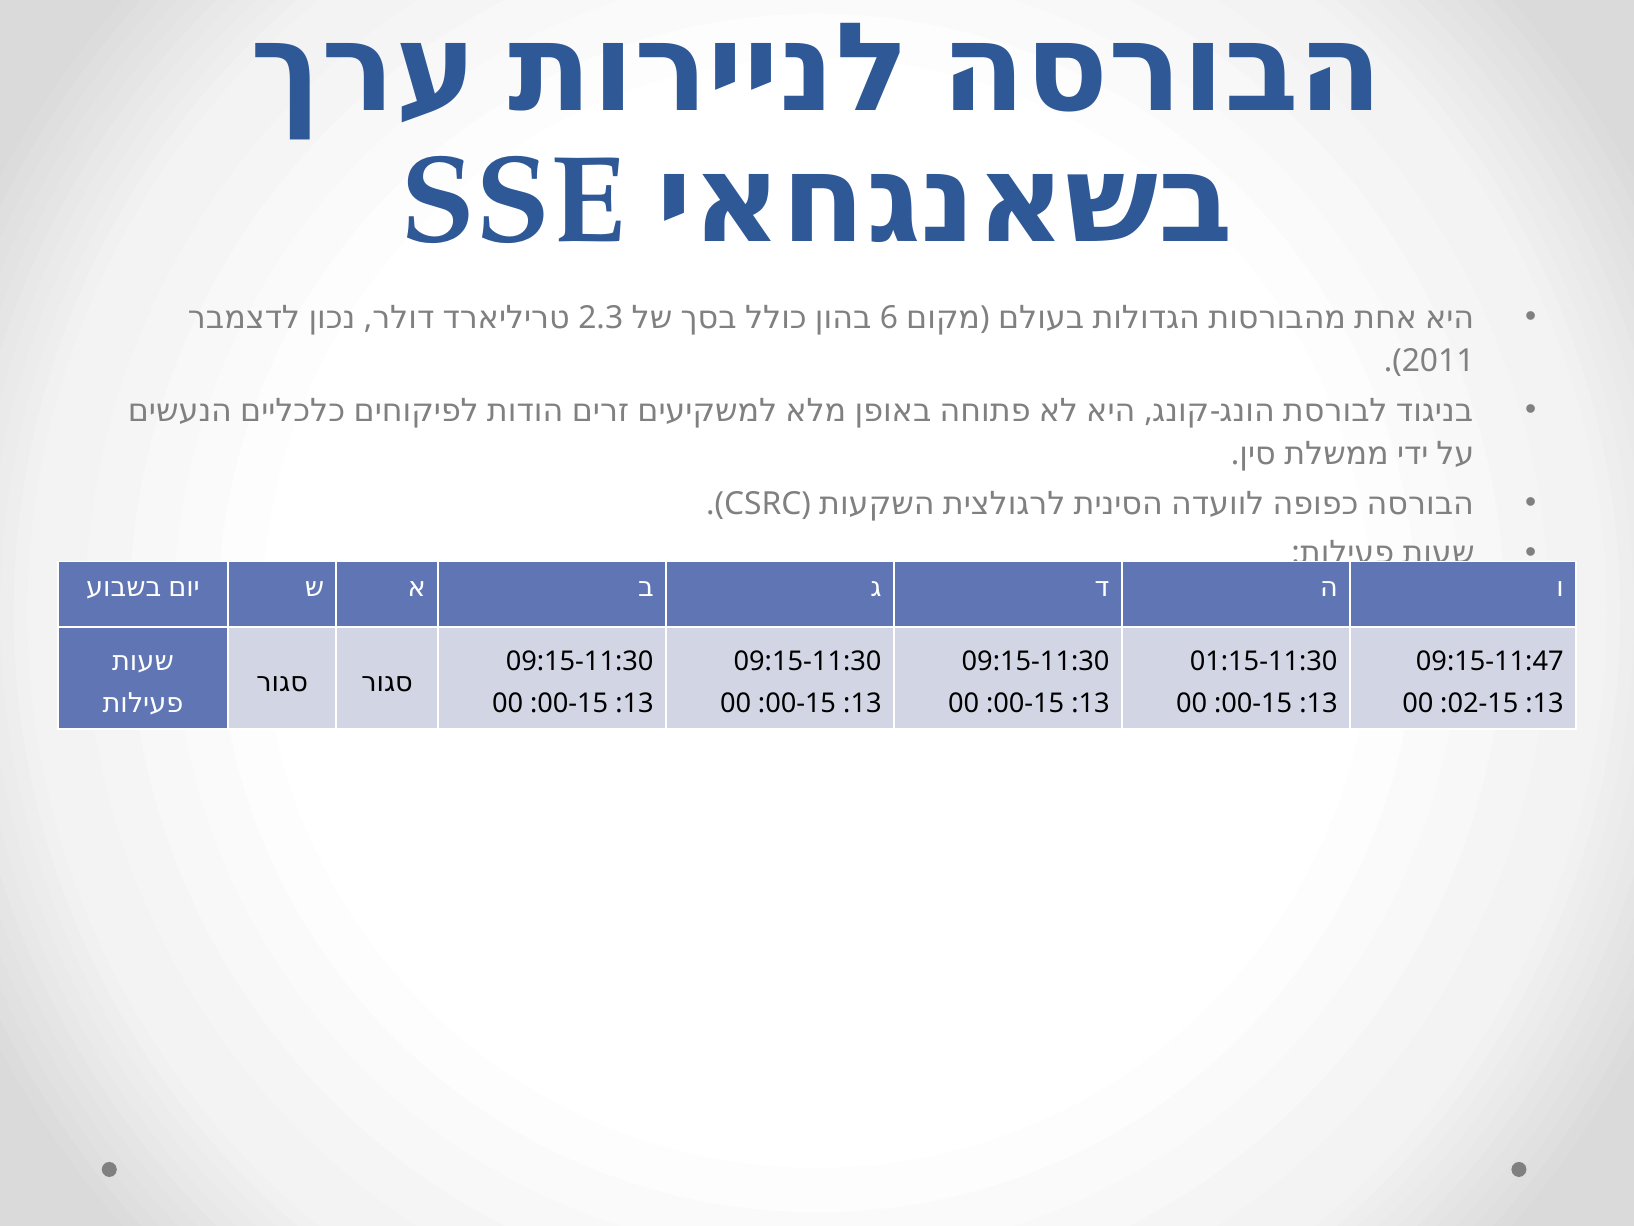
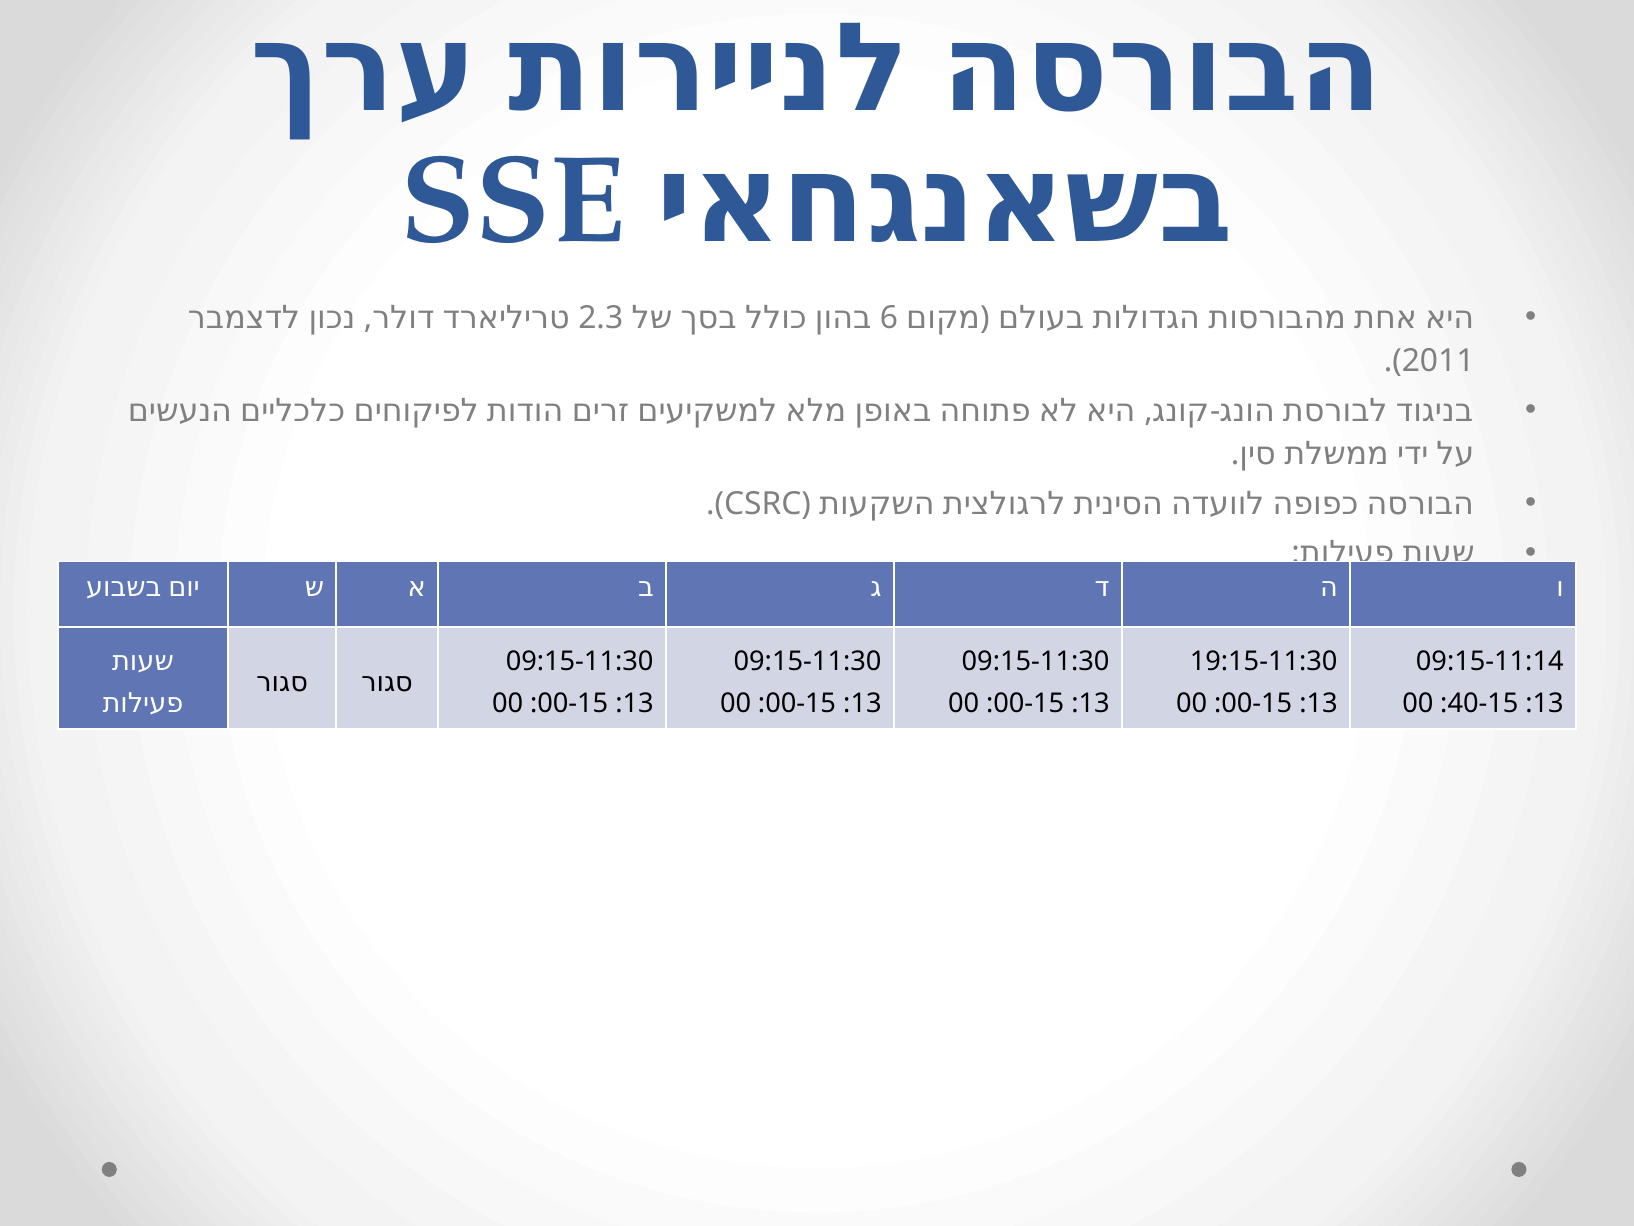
01:15-11:30: 01:15-11:30 -> 19:15-11:30
09:15-11:47: 09:15-11:47 -> 09:15-11:14
02-15: 02-15 -> 40-15
